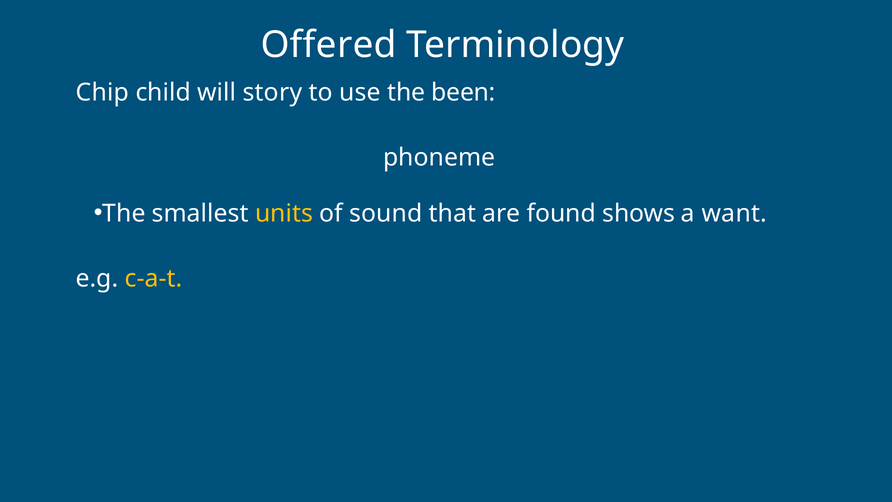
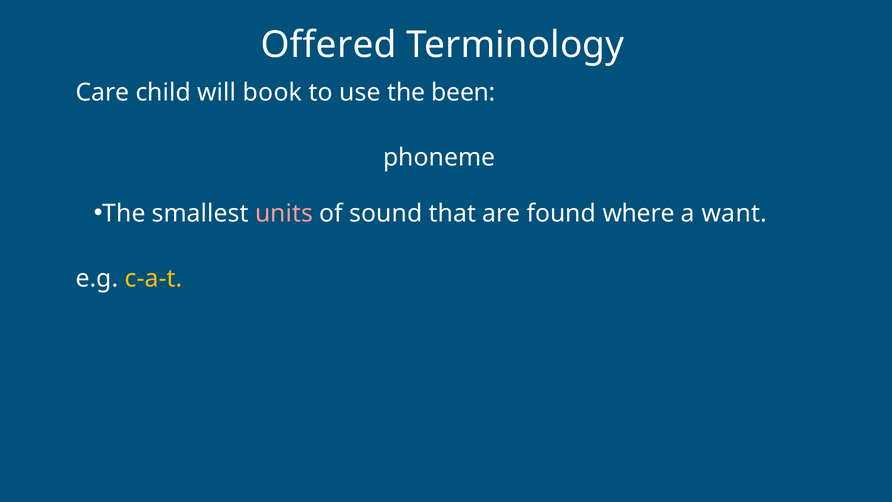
Chip: Chip -> Care
story: story -> book
units colour: yellow -> pink
shows: shows -> where
